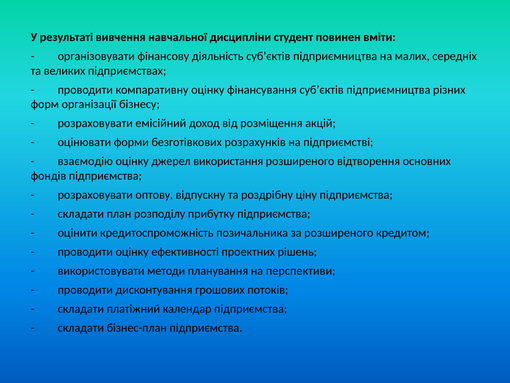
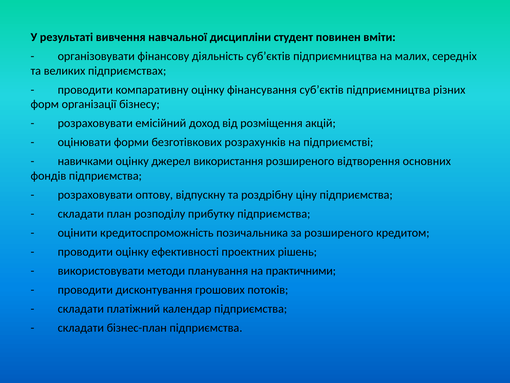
взаємодію: взаємодію -> навичками
перспективи: перспективи -> практичними
